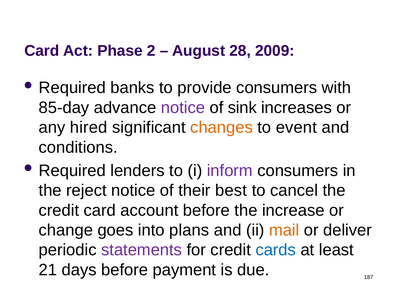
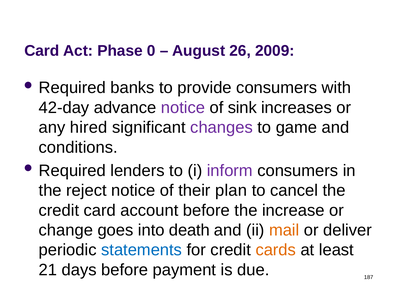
2: 2 -> 0
28: 28 -> 26
85-day: 85-day -> 42-day
changes colour: orange -> purple
event: event -> game
best: best -> plan
plans: plans -> death
statements colour: purple -> blue
cards colour: blue -> orange
